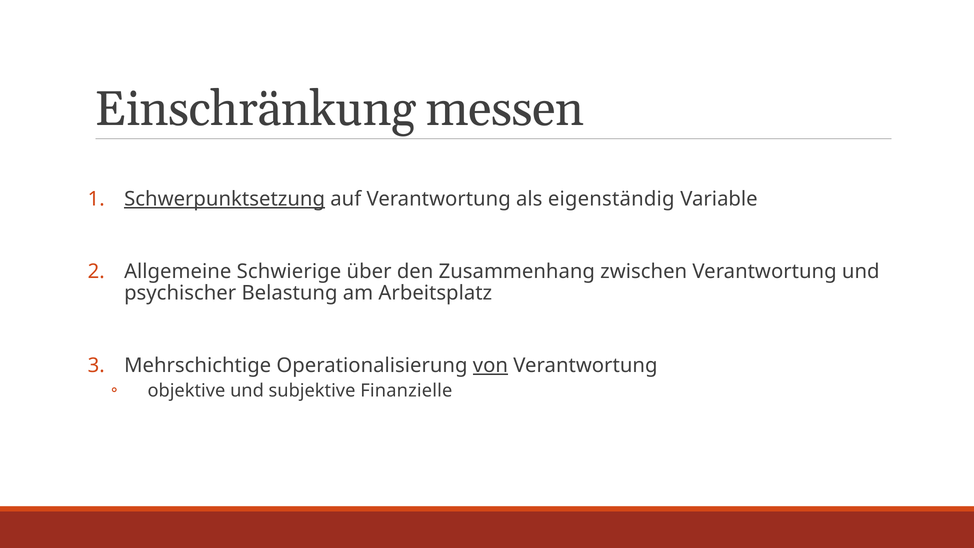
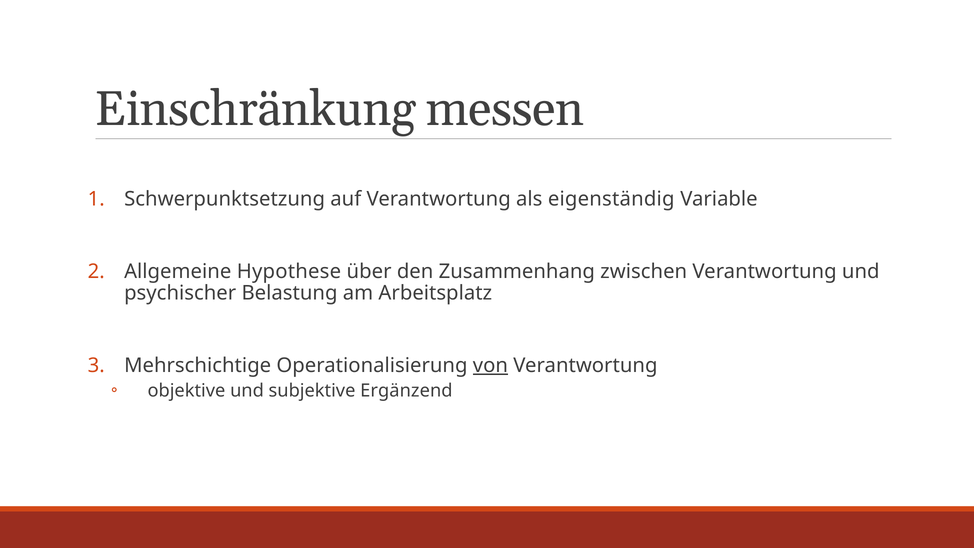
Schwerpunktsetzung underline: present -> none
Schwierige: Schwierige -> Hypothese
Finanzielle: Finanzielle -> Ergänzend
